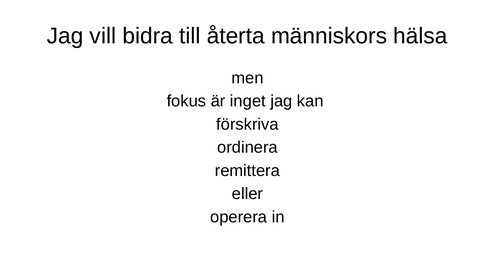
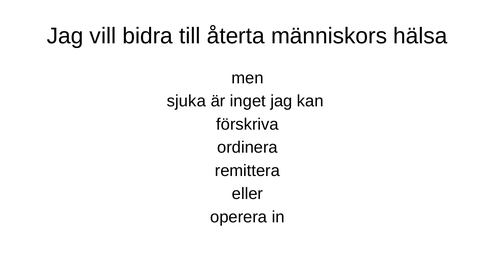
fokus: fokus -> sjuka
